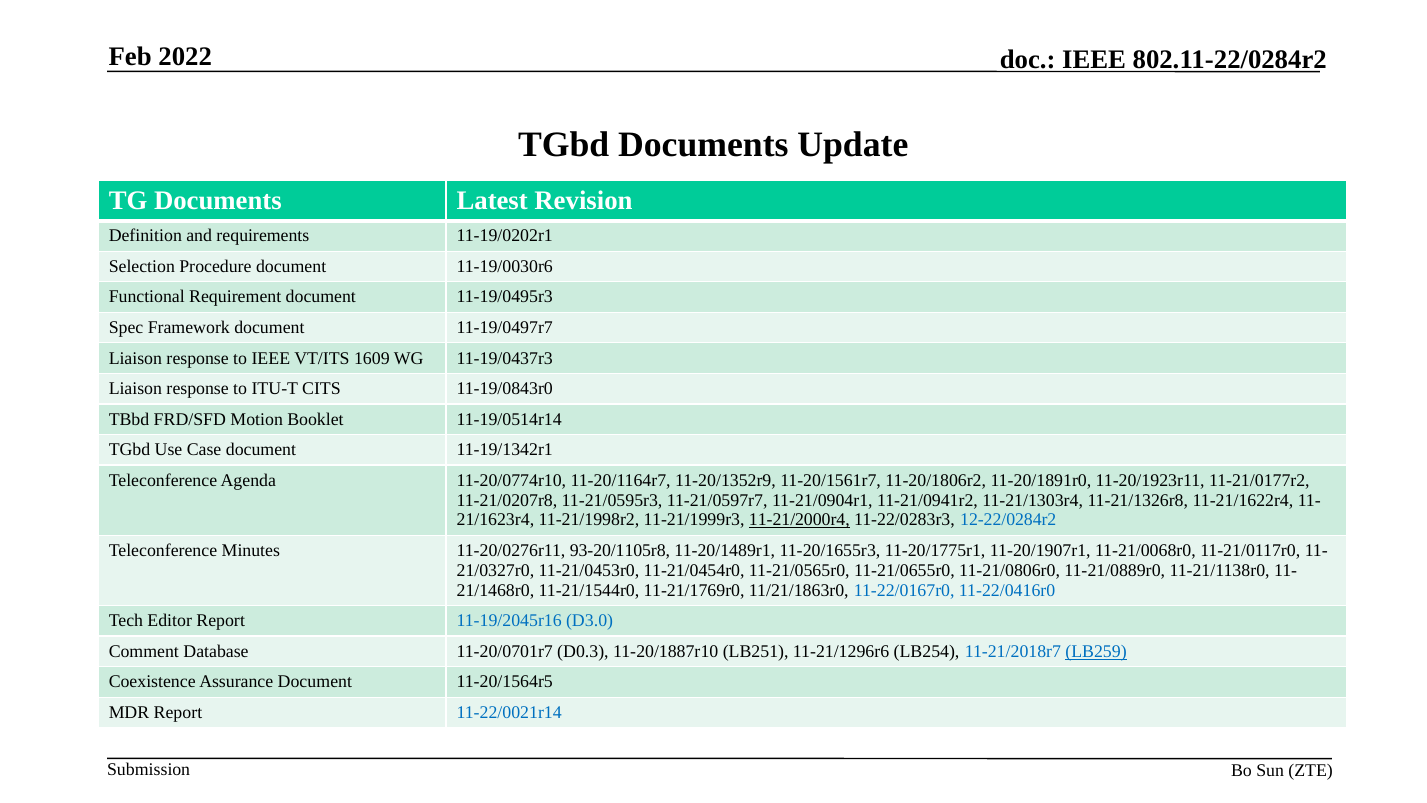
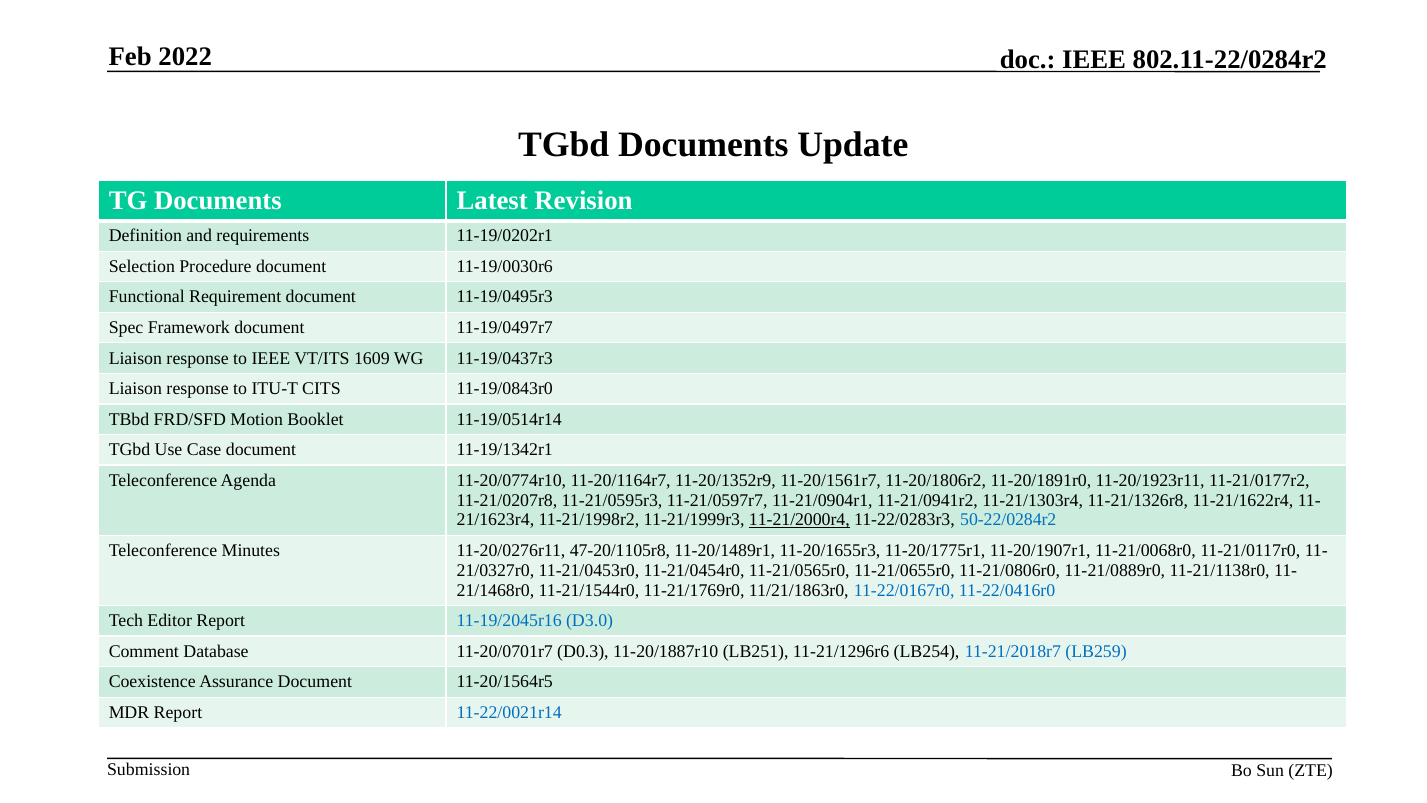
12-22/0284r2: 12-22/0284r2 -> 50-22/0284r2
93-20/1105r8: 93-20/1105r8 -> 47-20/1105r8
LB259 underline: present -> none
